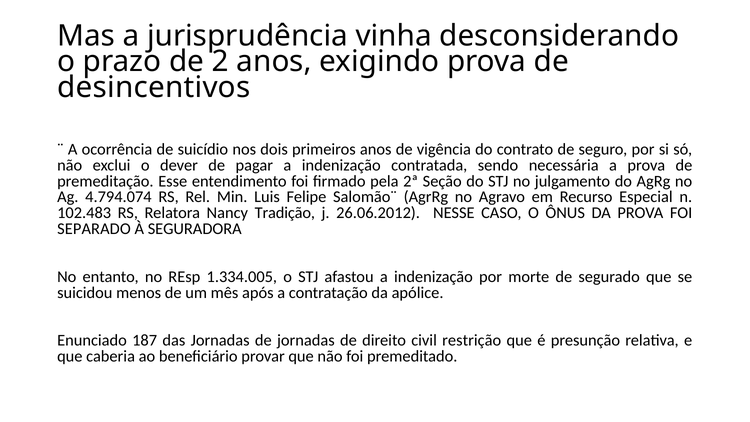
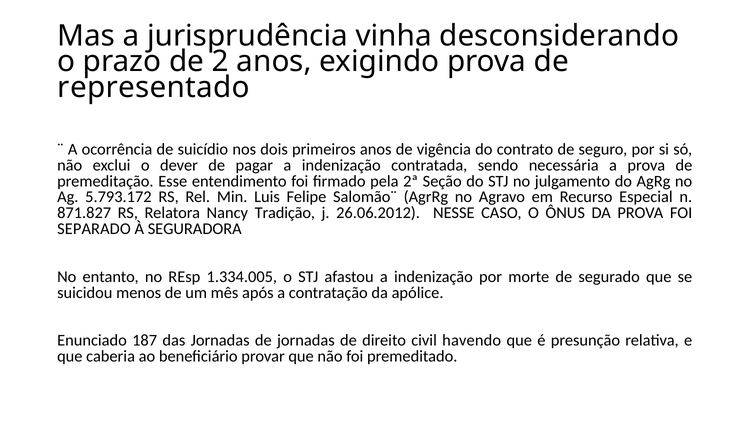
desincentivos: desincentivos -> representado
4.794.074: 4.794.074 -> 5.793.172
102.483: 102.483 -> 871.827
restrição: restrição -> havendo
